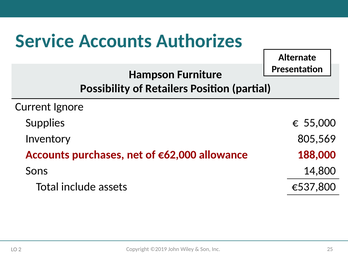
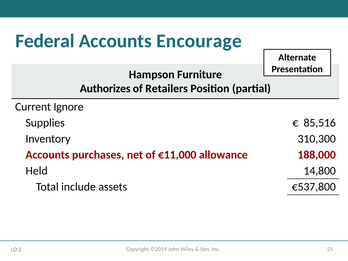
Service: Service -> Federal
Authorizes: Authorizes -> Encourage
Possibility: Possibility -> Authorizes
55,000: 55,000 -> 85,516
805,569: 805,569 -> 310,300
€62,000: €62,000 -> €11,000
Sons: Sons -> Held
